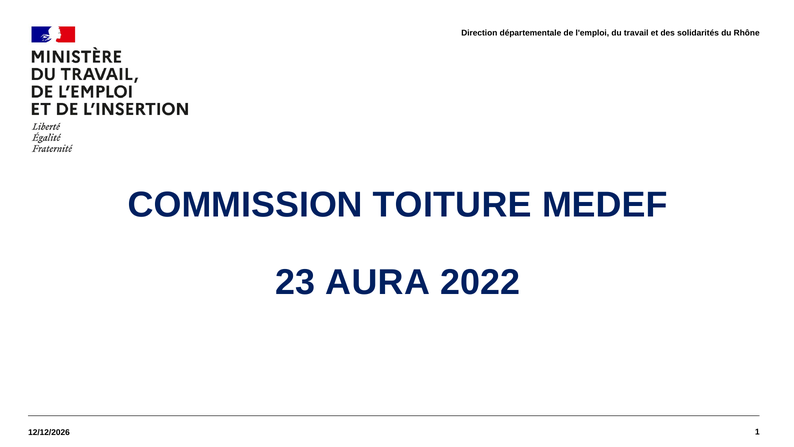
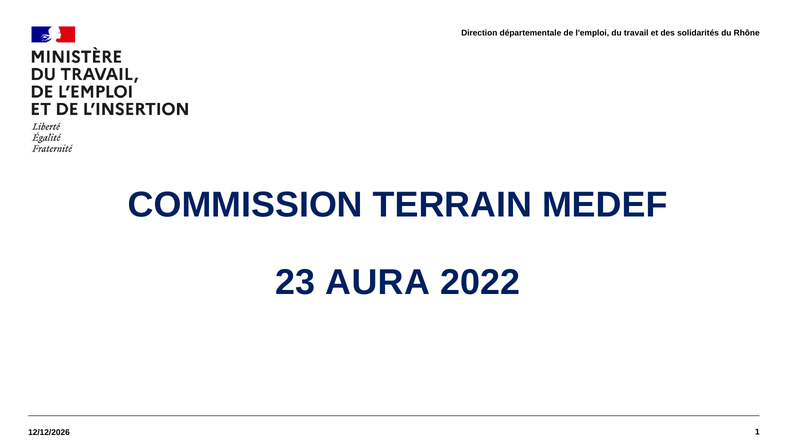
TOITURE: TOITURE -> TERRAIN
